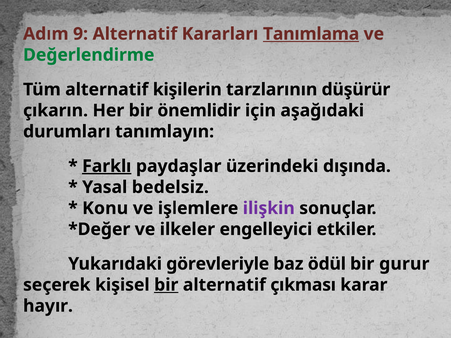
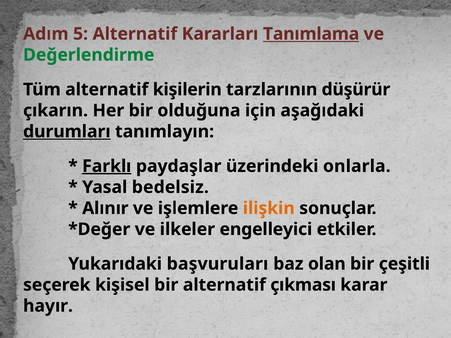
9: 9 -> 5
önemlidir: önemlidir -> olduğuna
durumları underline: none -> present
dışında: dışında -> onlarla
Konu: Konu -> Alınır
ilişkin colour: purple -> orange
görevleriyle: görevleriyle -> başvuruları
ödül: ödül -> olan
gurur: gurur -> çeşitli
bir at (166, 285) underline: present -> none
